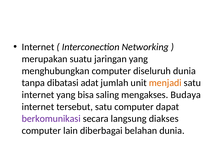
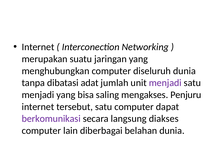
menjadi at (165, 82) colour: orange -> purple
internet at (38, 94): internet -> menjadi
Budaya: Budaya -> Penjuru
